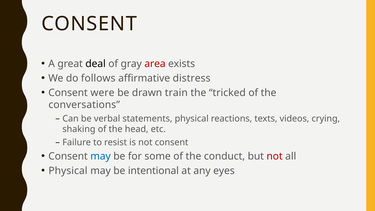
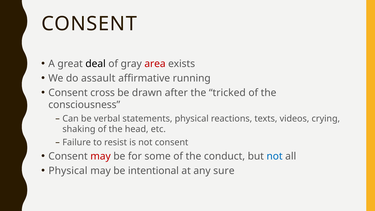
follows: follows -> assault
distress: distress -> running
were: were -> cross
train: train -> after
conversations: conversations -> consciousness
may at (101, 156) colour: blue -> red
not at (275, 156) colour: red -> blue
eyes: eyes -> sure
